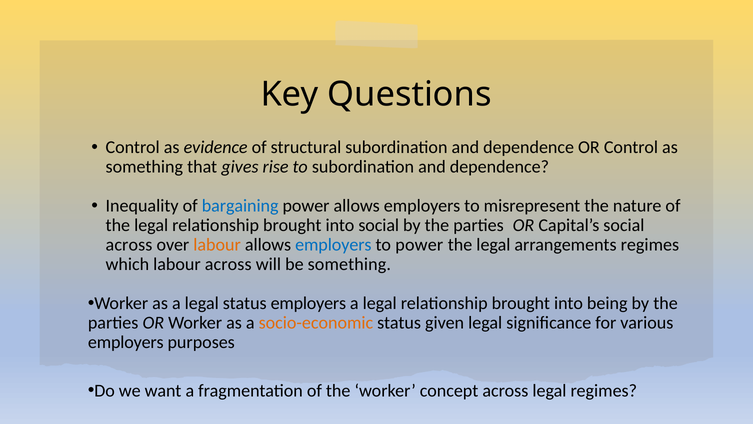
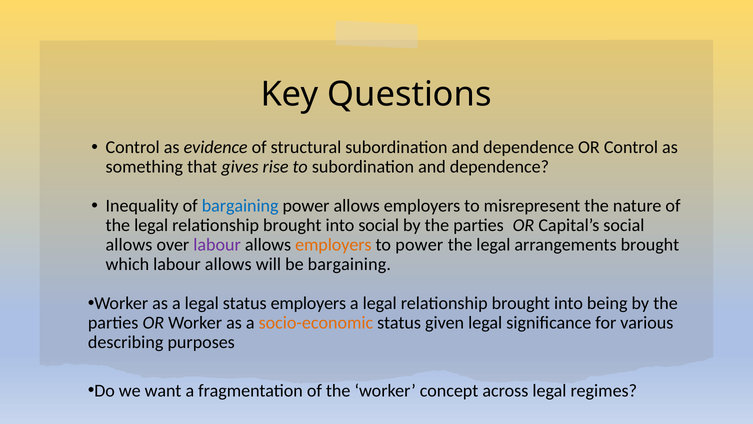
across at (129, 244): across -> allows
labour at (217, 244) colour: orange -> purple
employers at (333, 244) colour: blue -> orange
arrangements regimes: regimes -> brought
which labour across: across -> allows
be something: something -> bargaining
employers at (126, 342): employers -> describing
